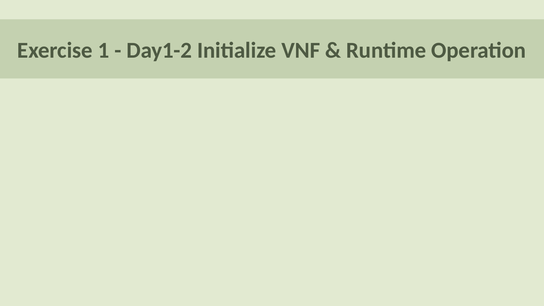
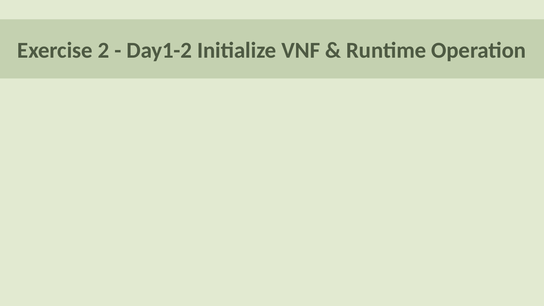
1: 1 -> 2
